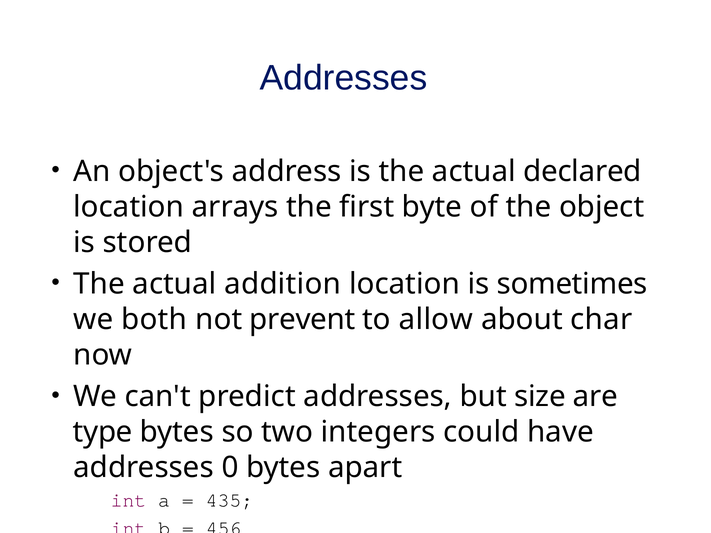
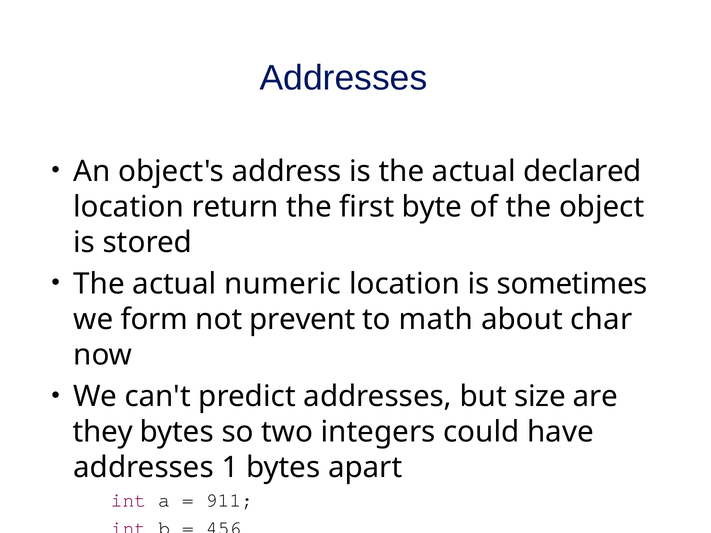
arrays: arrays -> return
addition: addition -> numeric
both: both -> form
allow: allow -> math
type at (103, 432): type -> they
0: 0 -> 1
435: 435 -> 911
